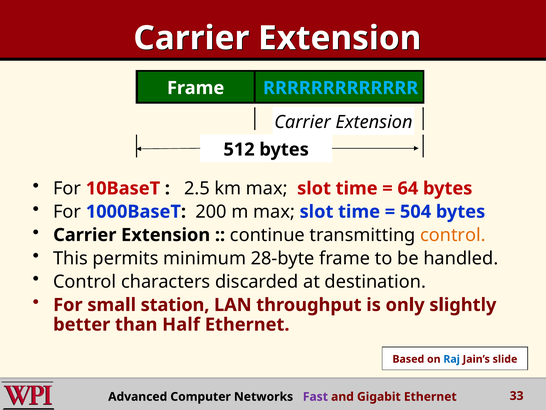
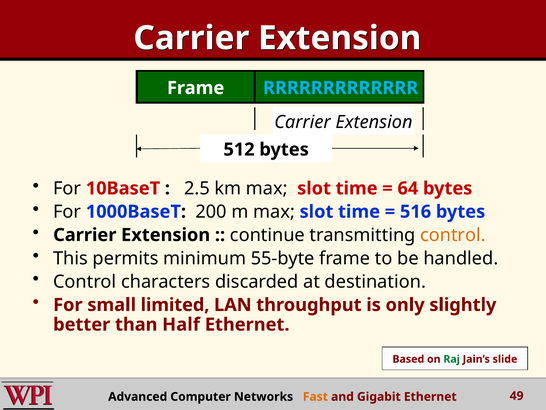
504: 504 -> 516
28-byte: 28-byte -> 55-byte
station: station -> limited
Raj colour: blue -> green
Fast colour: purple -> orange
33: 33 -> 49
